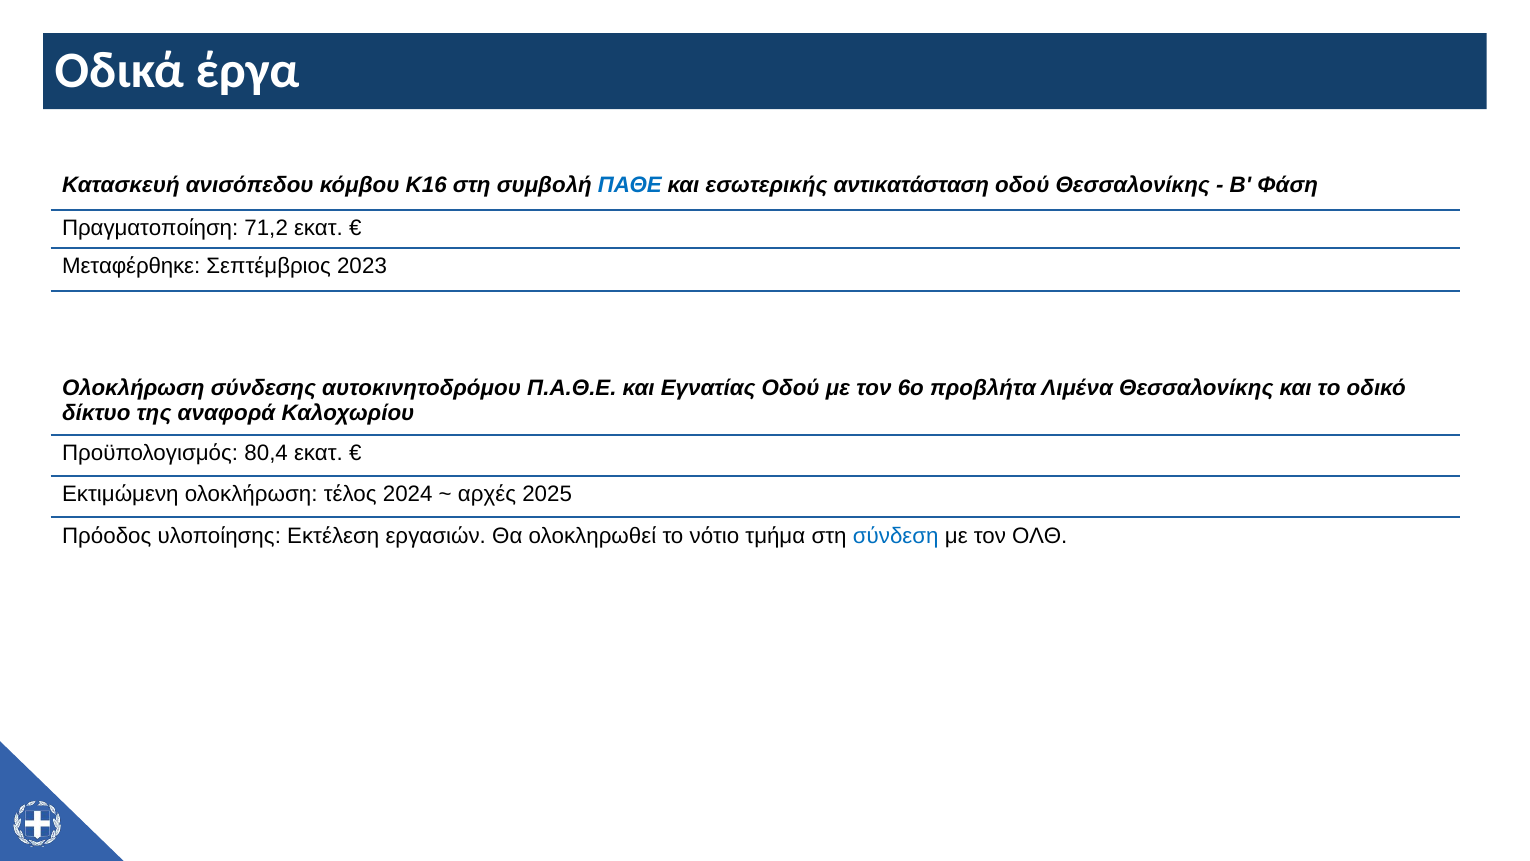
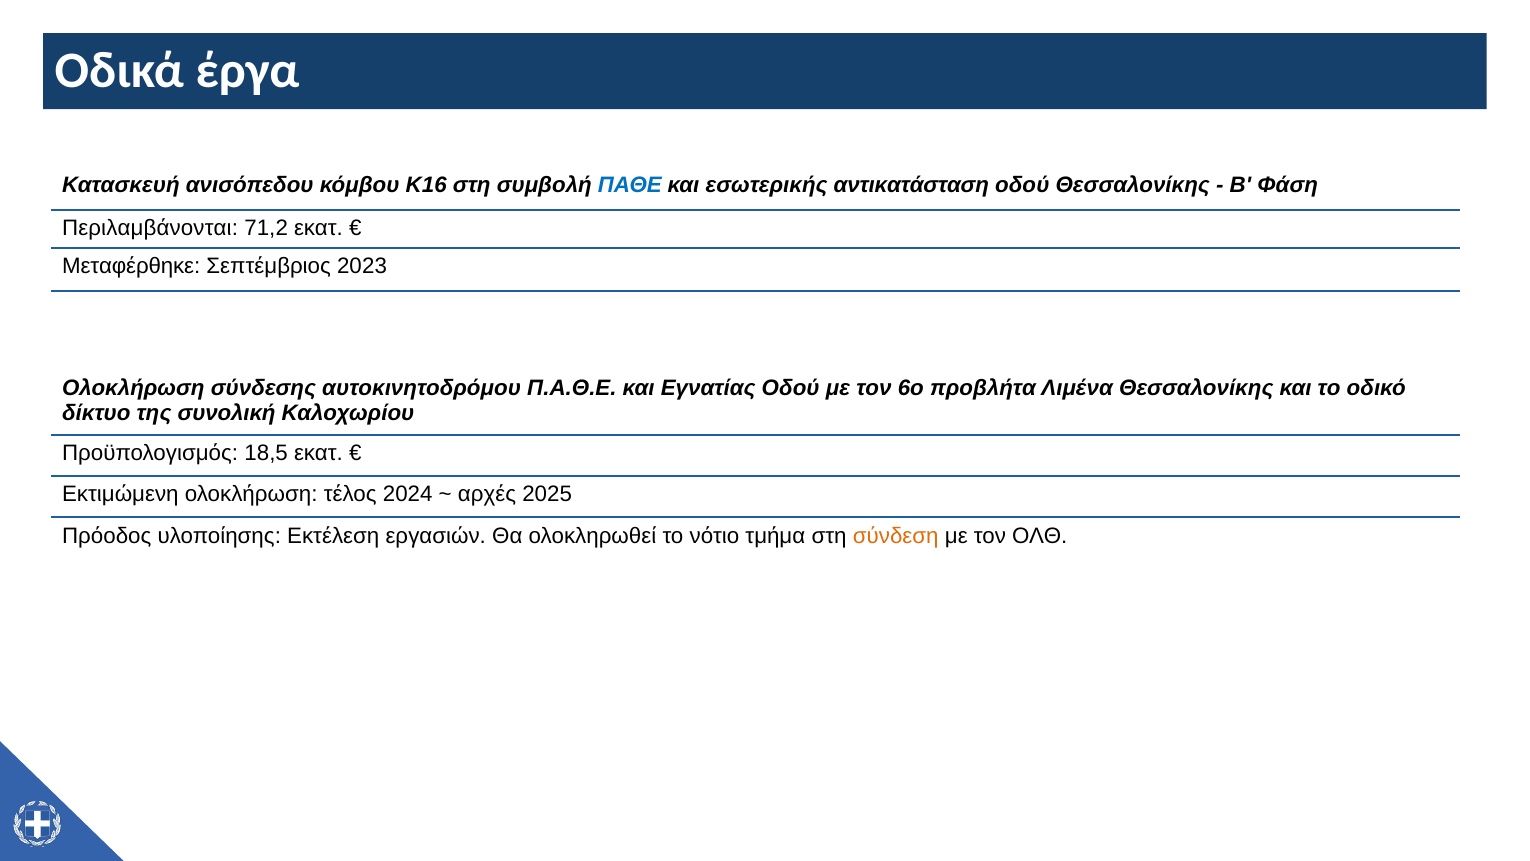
Πραγματοποίηση: Πραγματοποίηση -> Περιλαμβάνονται
αναφορά: αναφορά -> συνολική
80,4: 80,4 -> 18,5
σύνδεση colour: blue -> orange
